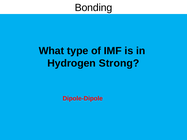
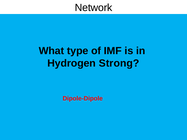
Bonding: Bonding -> Network
